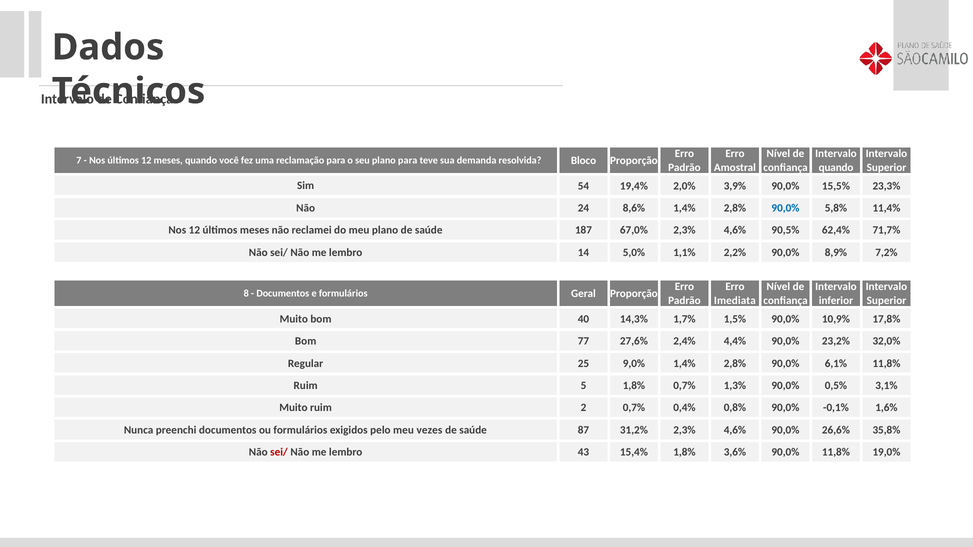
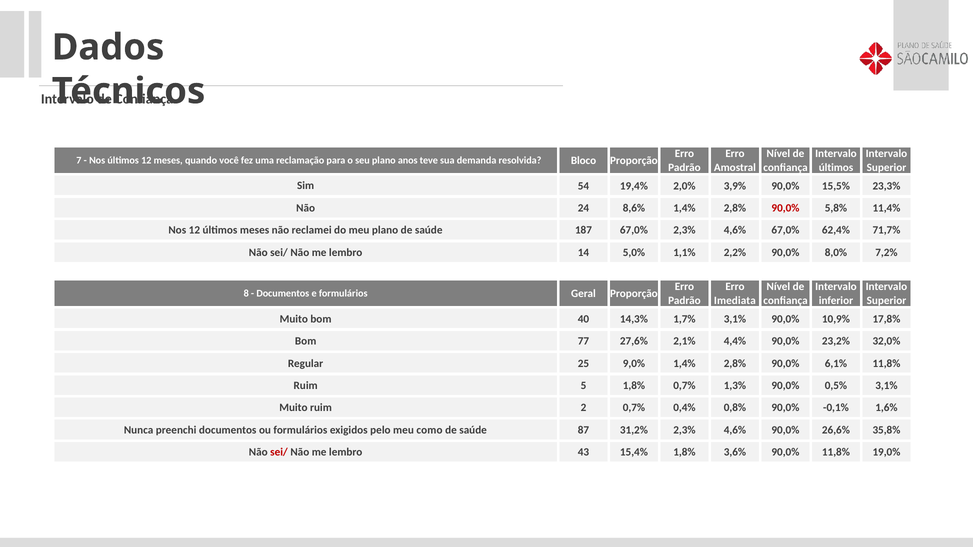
plano para: para -> anos
quando at (836, 168): quando -> últimos
90,0% at (785, 208) colour: blue -> red
4,6% 90,5%: 90,5% -> 67,0%
8,9%: 8,9% -> 8,0%
1,7% 1,5%: 1,5% -> 3,1%
2,4%: 2,4% -> 2,1%
vezes: vezes -> como
